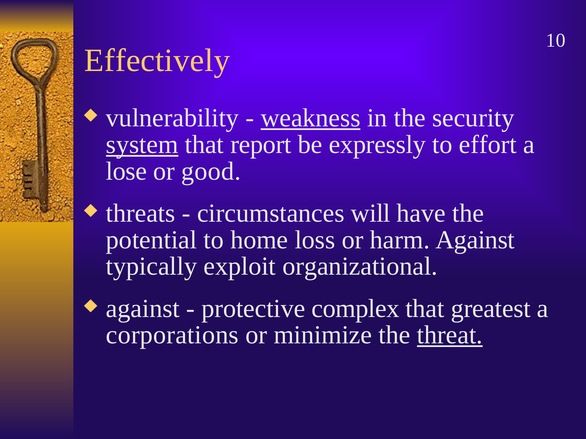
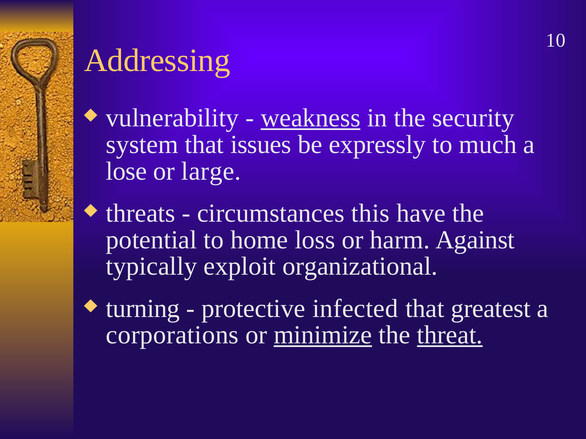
Effectively: Effectively -> Addressing
system underline: present -> none
report: report -> issues
effort: effort -> much
good: good -> large
will: will -> this
against at (143, 309): against -> turning
complex: complex -> infected
minimize underline: none -> present
